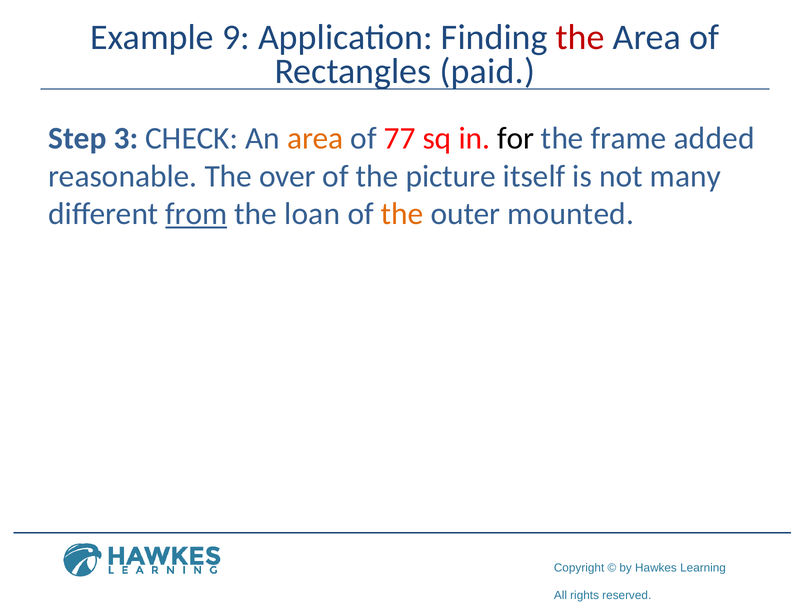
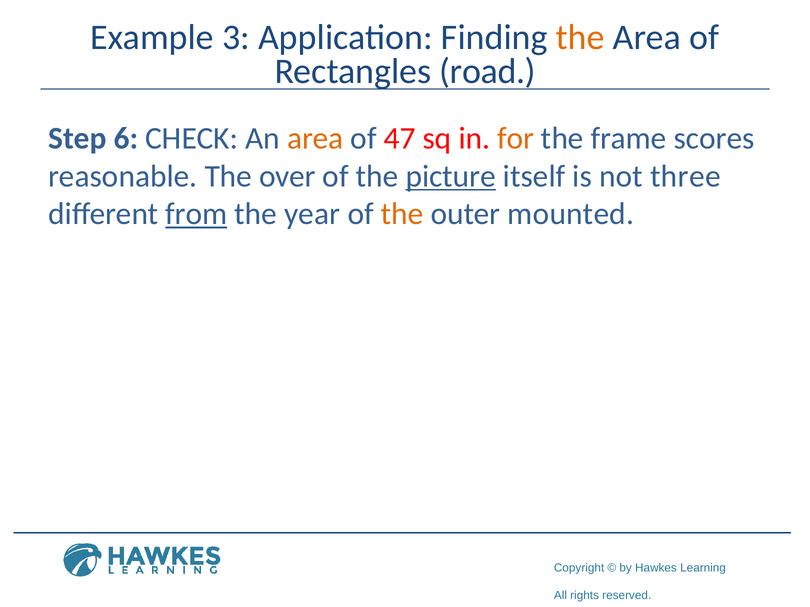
9: 9 -> 3
the at (580, 38) colour: red -> orange
paid: paid -> road
3: 3 -> 6
77: 77 -> 47
for colour: black -> orange
added: added -> scores
picture underline: none -> present
many: many -> three
loan: loan -> year
